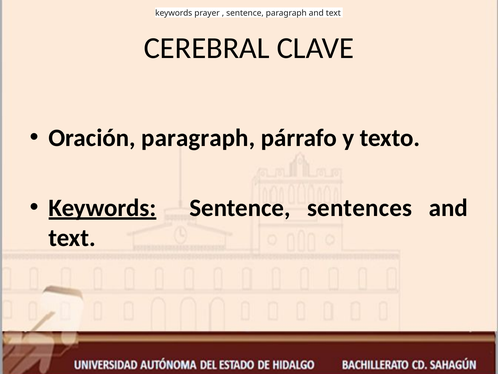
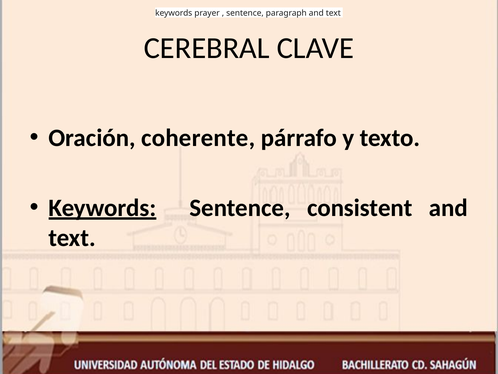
Oración paragraph: paragraph -> coherente
sentences: sentences -> consistent
